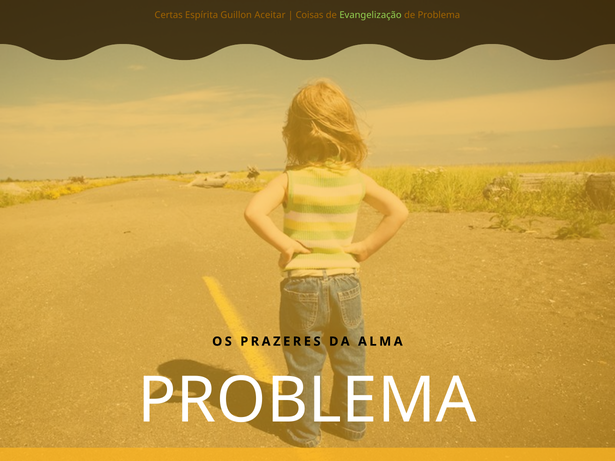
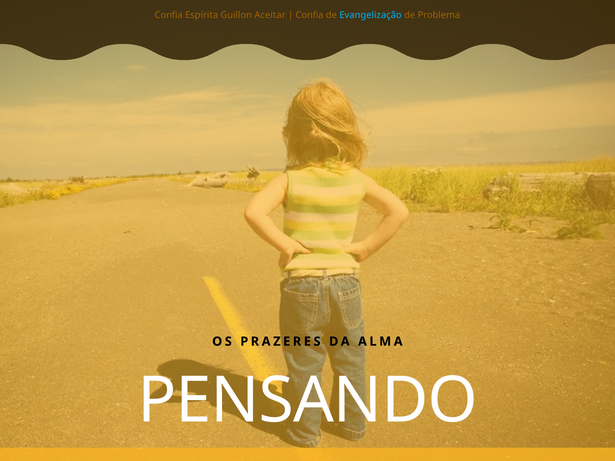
Certas at (169, 15): Certas -> Confia
Coisas at (310, 15): Coisas -> Confia
Evangelização colour: light green -> light blue
PROBLEMA at (307, 401): PROBLEMA -> PENSANDO
